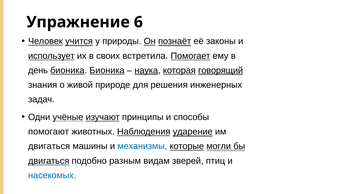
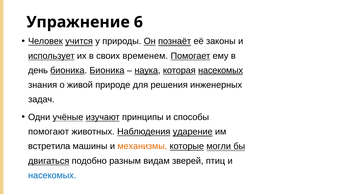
встретила: встретила -> временем
которая говорящий: говорящий -> насекомых
двигаться at (49, 147): двигаться -> встретила
механизмы colour: blue -> orange
